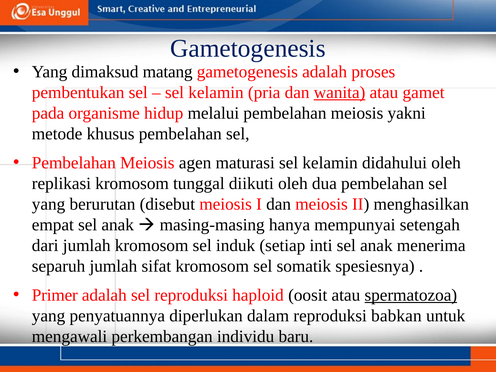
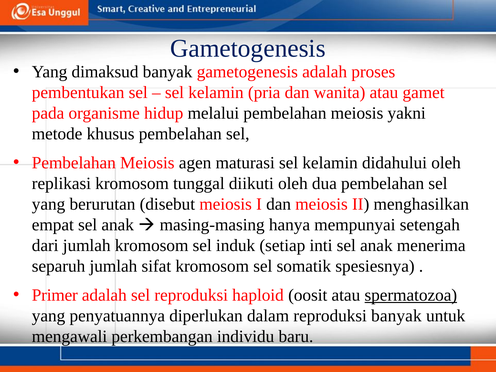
dimaksud matang: matang -> banyak
wanita underline: present -> none
reproduksi babkan: babkan -> banyak
